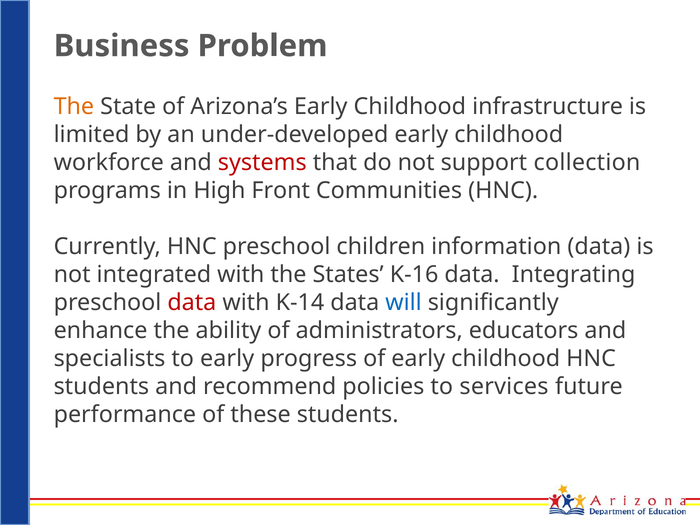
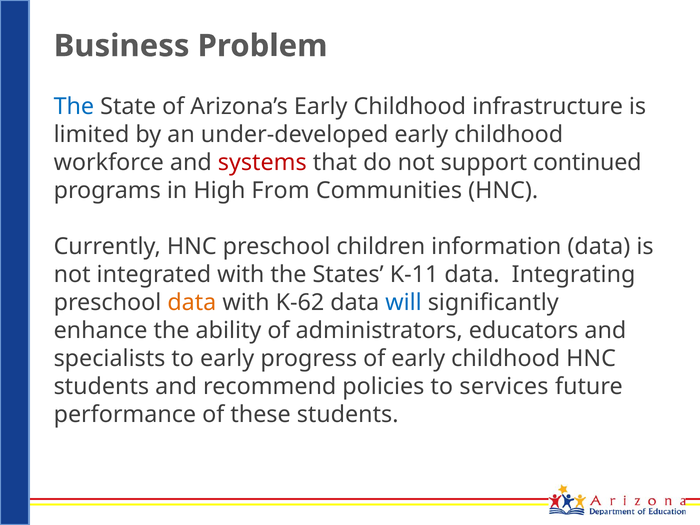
The at (74, 107) colour: orange -> blue
collection: collection -> continued
Front: Front -> From
K-16: K-16 -> K-11
data at (192, 303) colour: red -> orange
K-14: K-14 -> K-62
